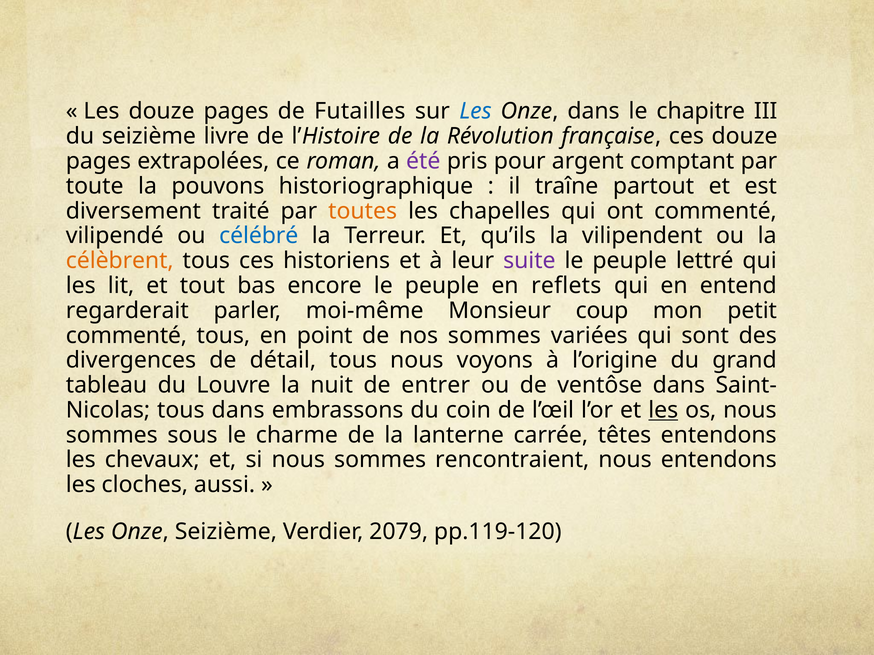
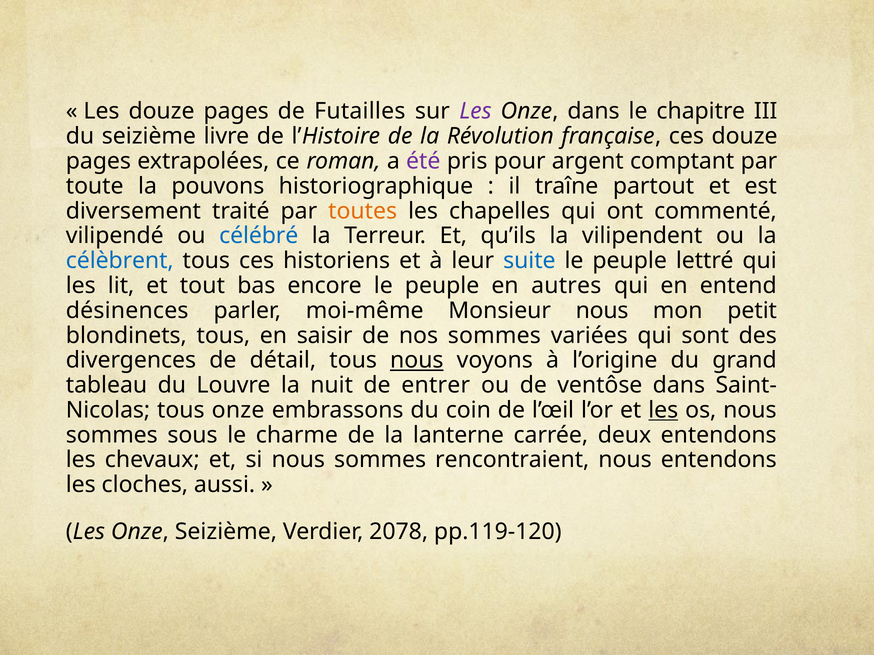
Les at (475, 111) colour: blue -> purple
célèbrent colour: orange -> blue
suite colour: purple -> blue
reflets: reflets -> autres
regarderait: regarderait -> désinences
Monsieur coup: coup -> nous
commenté at (126, 336): commenté -> blondinets
point: point -> saisir
nous at (417, 361) underline: none -> present
tous dans: dans -> onze
têtes: têtes -> deux
2079: 2079 -> 2078
